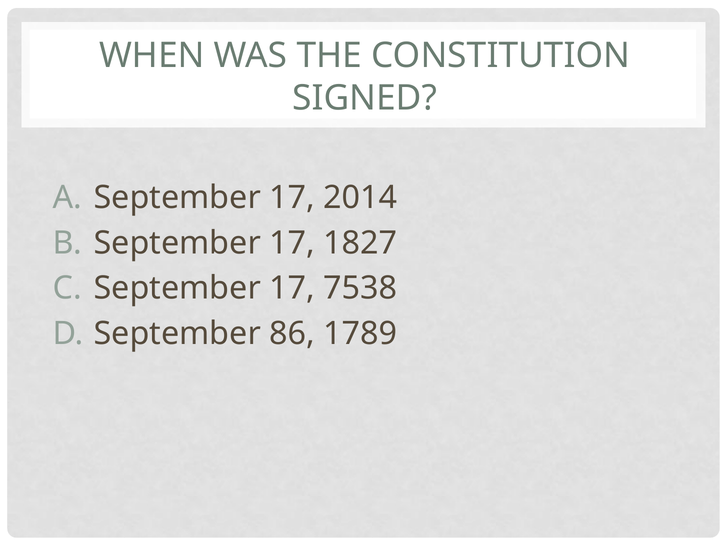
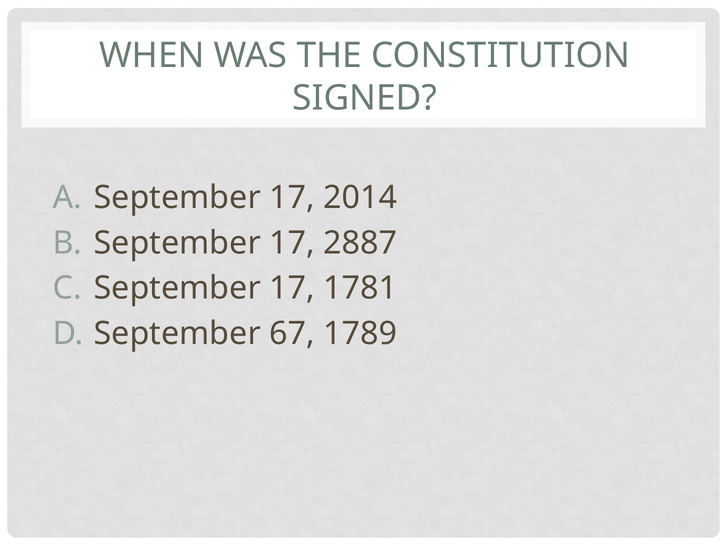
1827: 1827 -> 2887
7538: 7538 -> 1781
86: 86 -> 67
